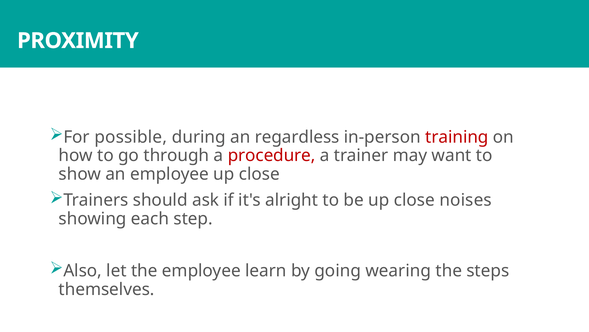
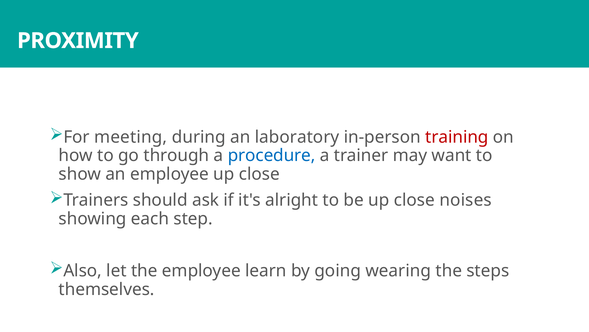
possible: possible -> meeting
regardless: regardless -> laboratory
procedure colour: red -> blue
